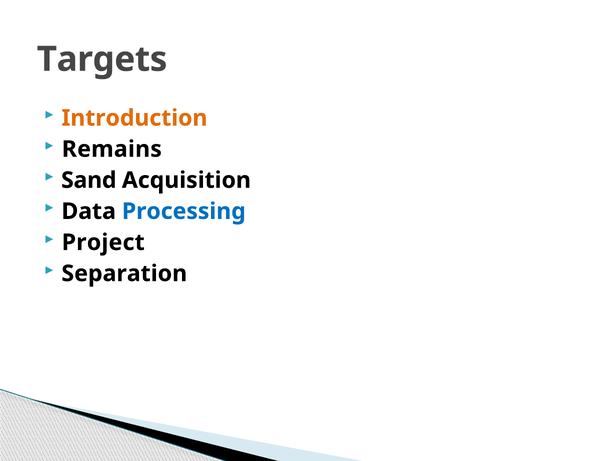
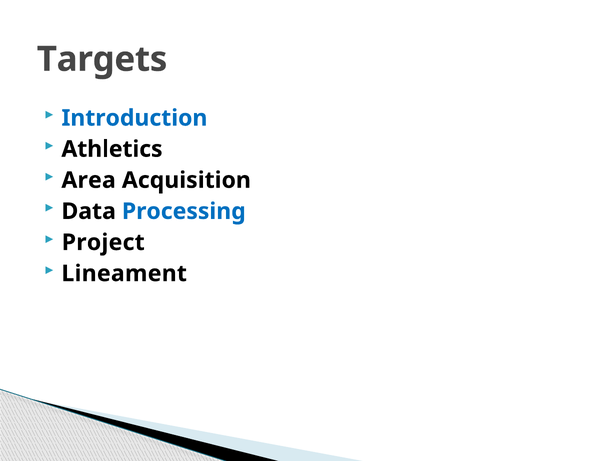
Introduction colour: orange -> blue
Remains: Remains -> Athletics
Sand: Sand -> Area
Separation: Separation -> Lineament
